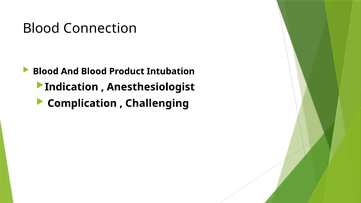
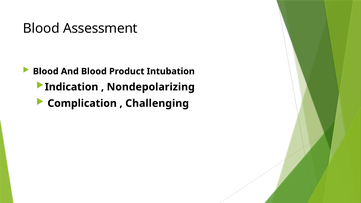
Connection: Connection -> Assessment
Anesthesiologist: Anesthesiologist -> Nondepolarizing
